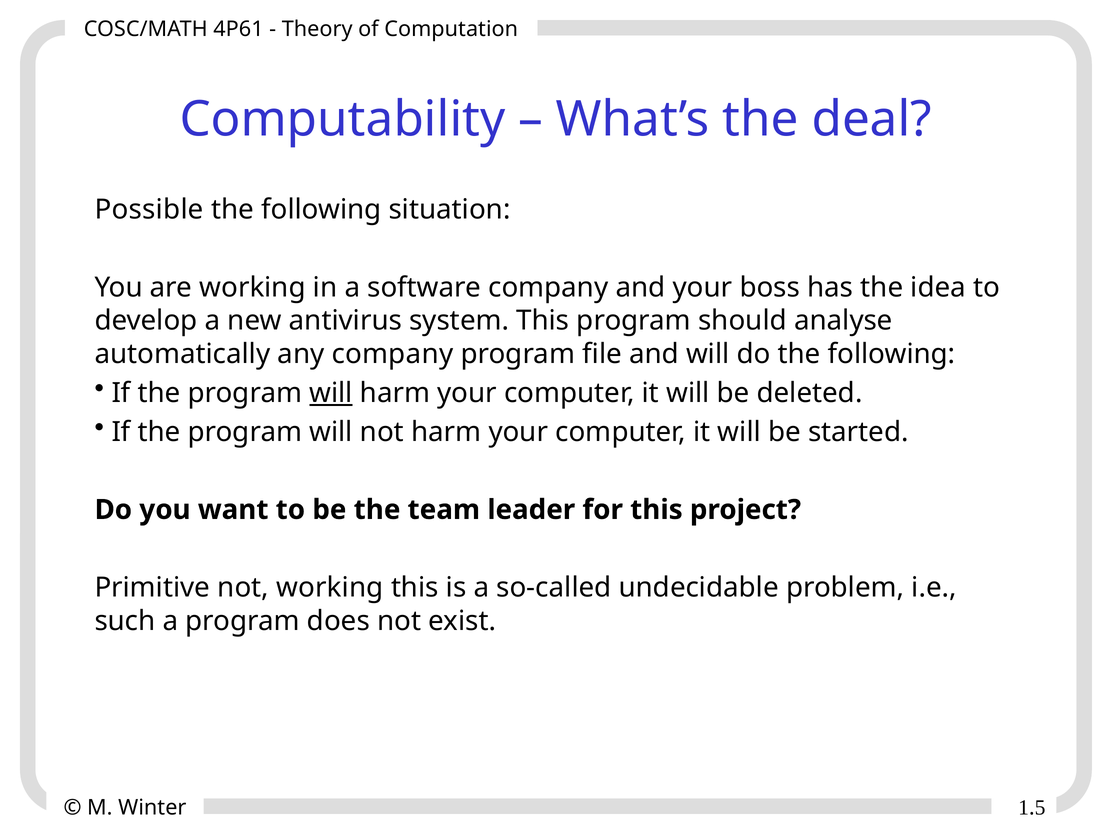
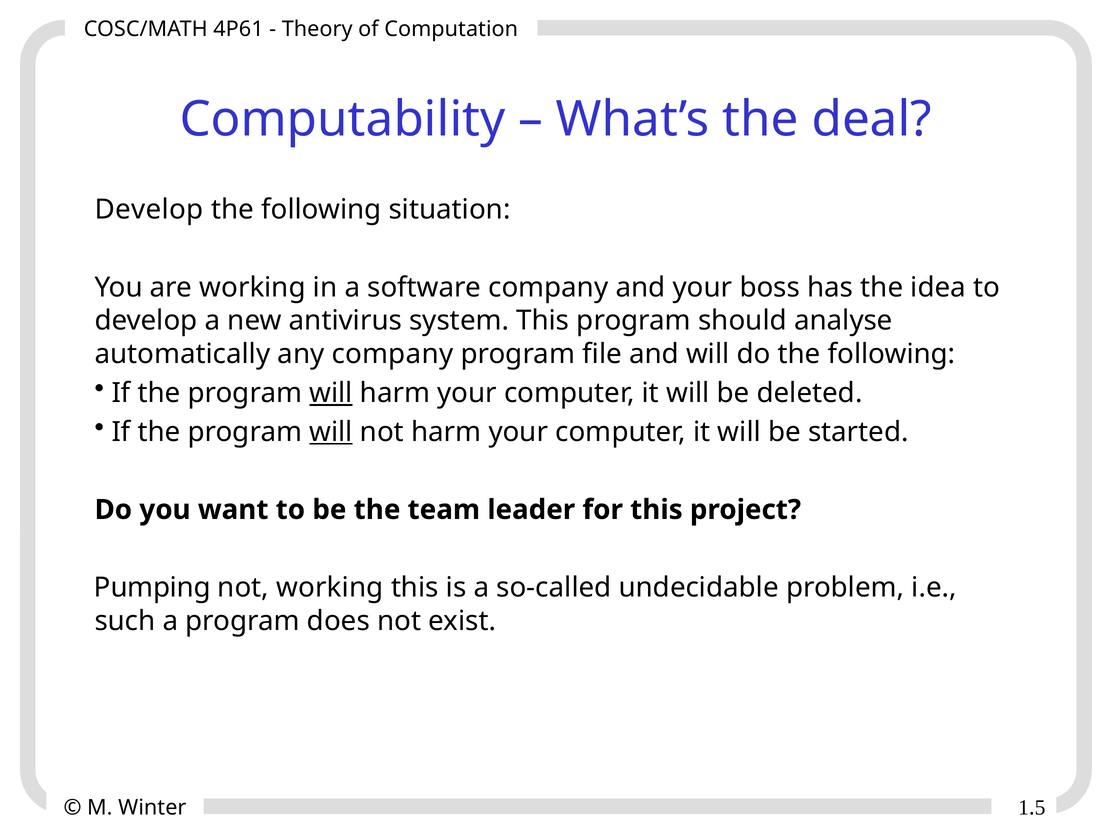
Possible at (149, 210): Possible -> Develop
will at (331, 432) underline: none -> present
Primitive: Primitive -> Pumping
